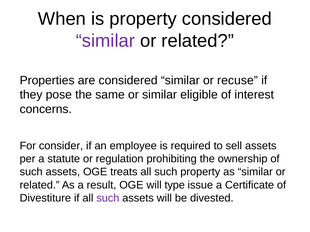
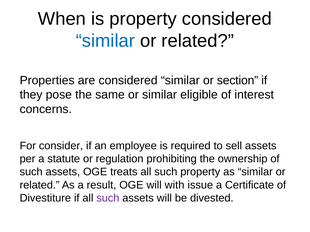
similar at (105, 41) colour: purple -> blue
recuse: recuse -> section
type: type -> with
